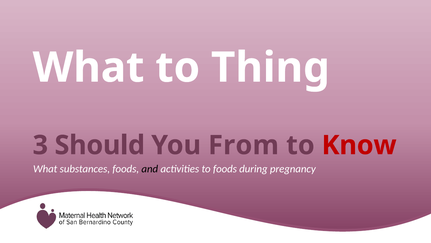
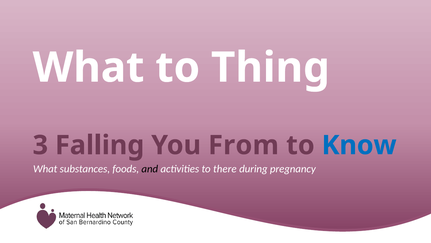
Should: Should -> Falling
Know colour: red -> blue
to foods: foods -> there
